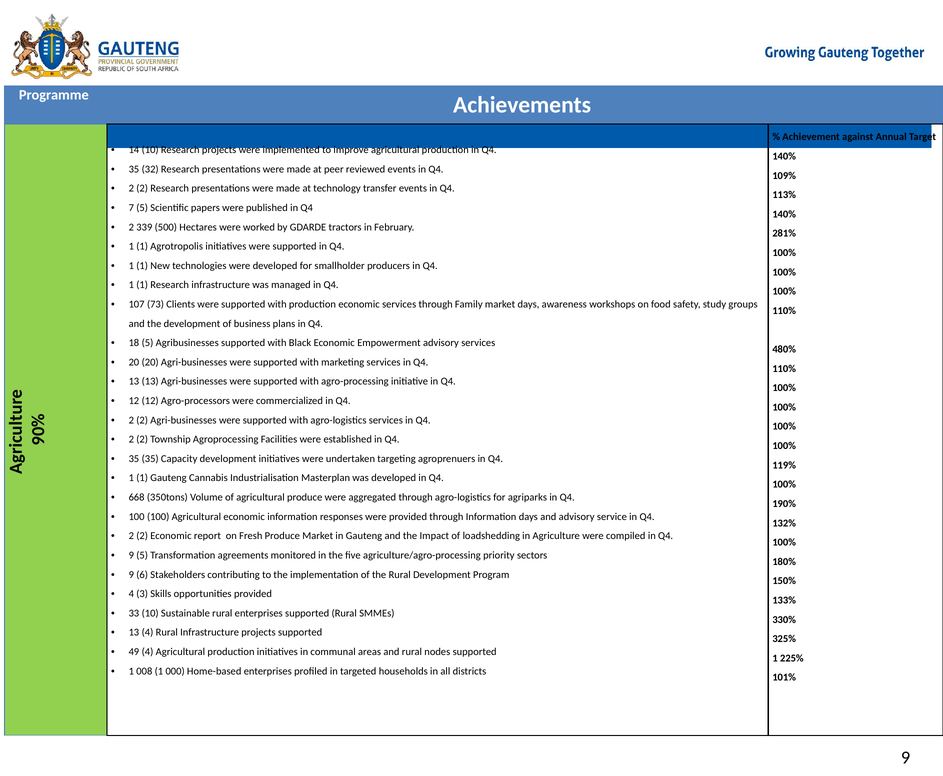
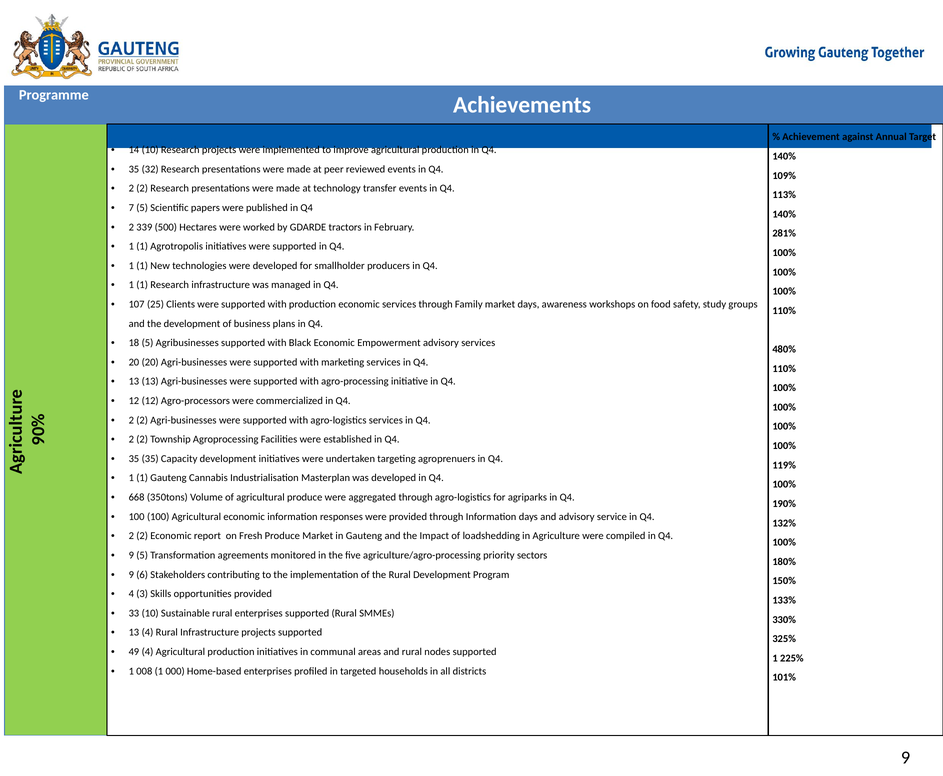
73: 73 -> 25
